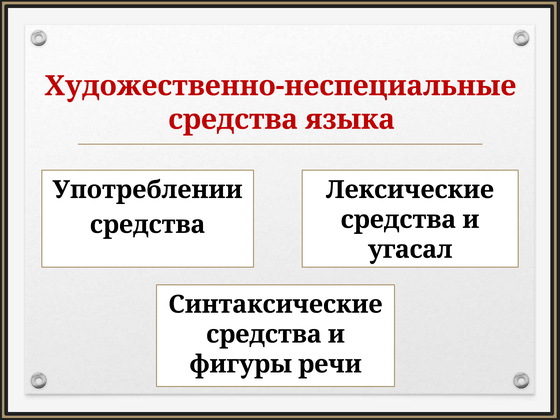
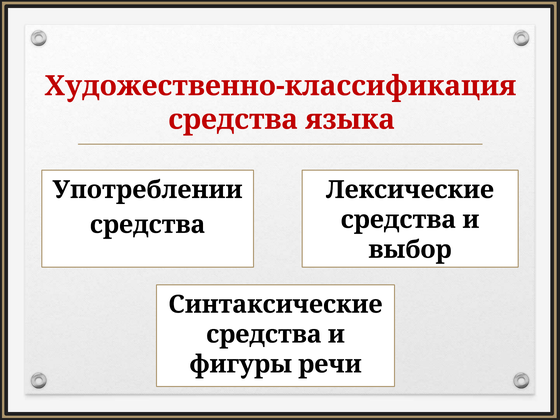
Художественно-неспециальные: Художественно-неспециальные -> Художественно-классификация
угасал: угасал -> выбор
